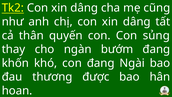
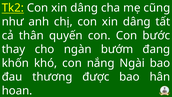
sủng: sủng -> bước
con đang: đang -> nắng
